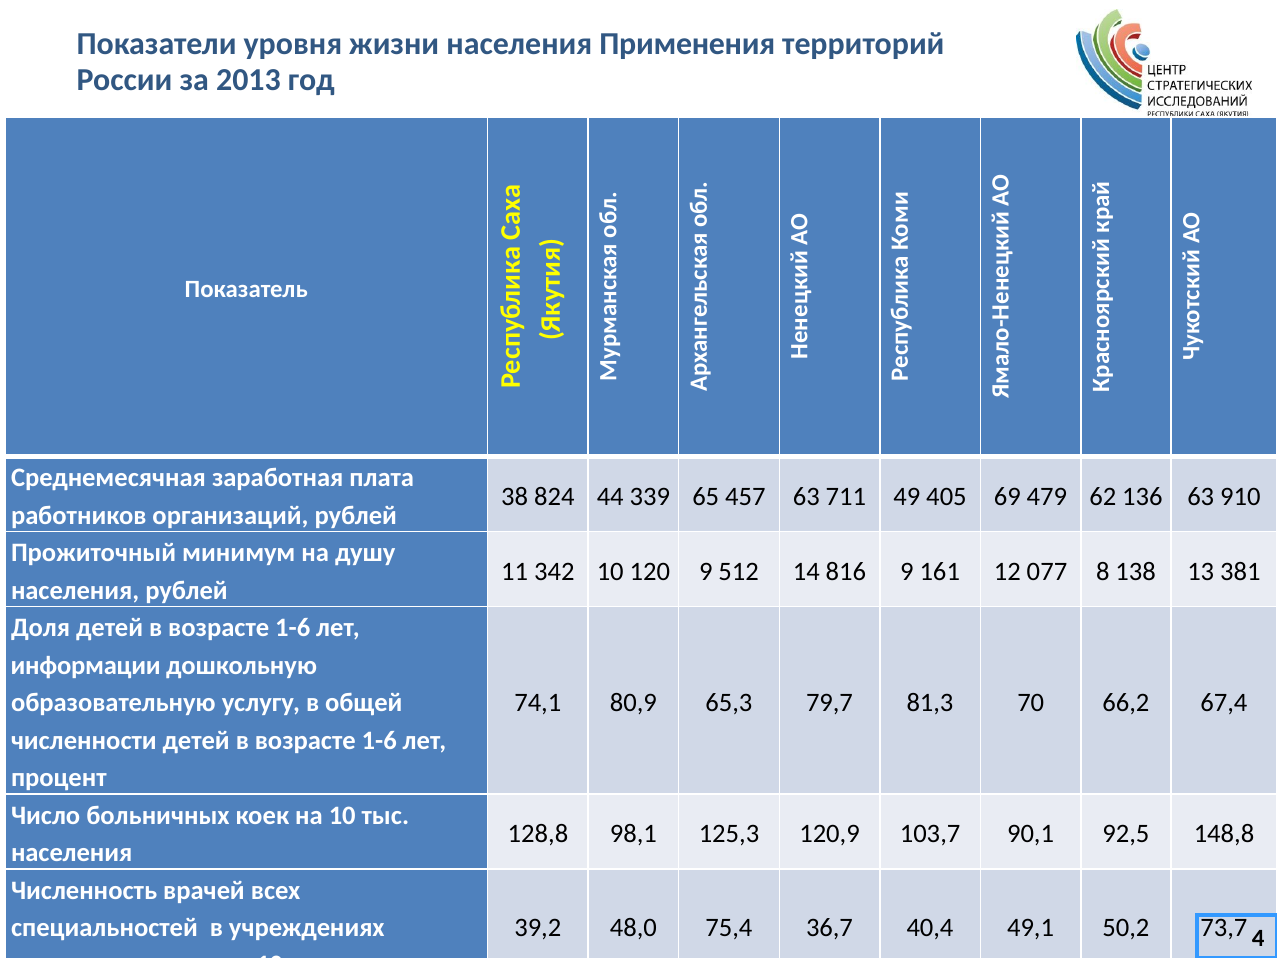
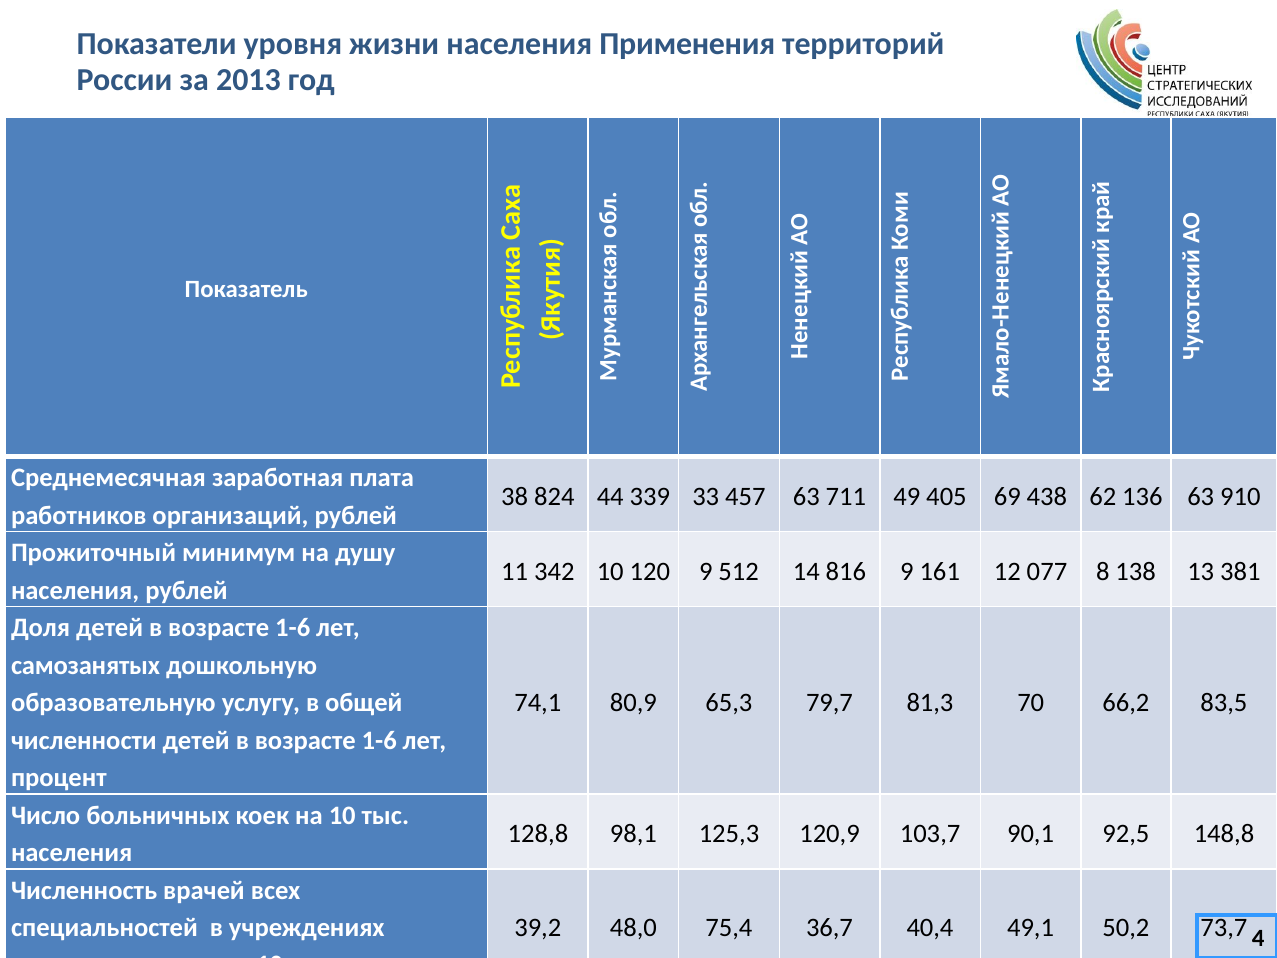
65: 65 -> 33
479: 479 -> 438
информации: информации -> самозанятых
67,4: 67,4 -> 83,5
